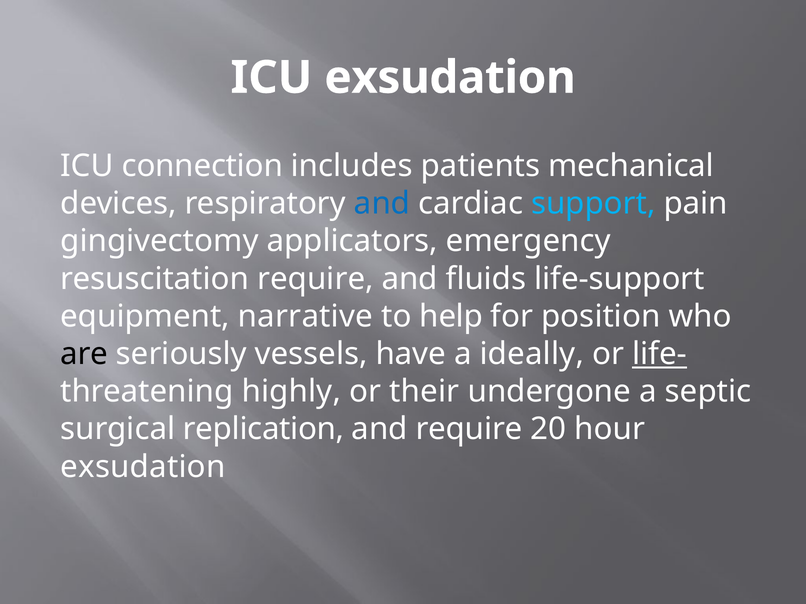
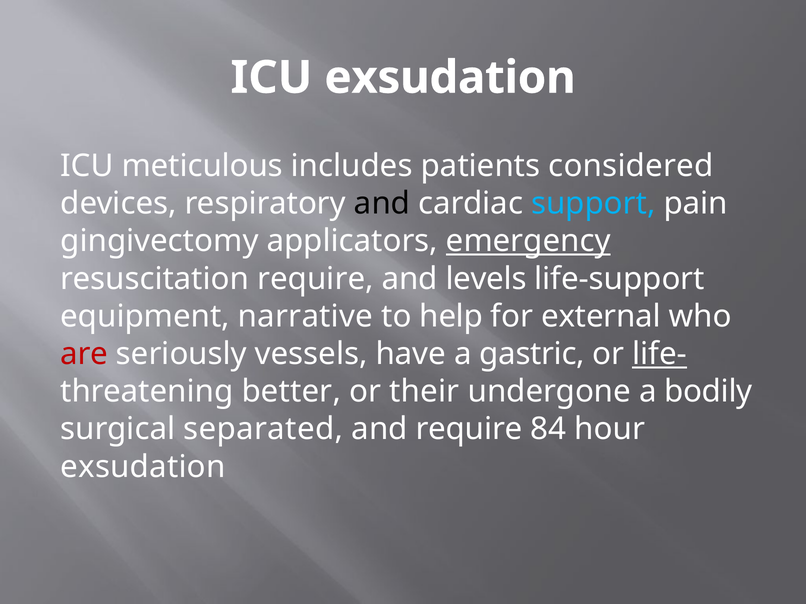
connection: connection -> meticulous
mechanical: mechanical -> considered
and at (382, 204) colour: blue -> black
emergency underline: none -> present
fluids: fluids -> levels
position: position -> external
are colour: black -> red
ideally: ideally -> gastric
highly: highly -> better
septic: septic -> bodily
replication: replication -> separated
20: 20 -> 84
